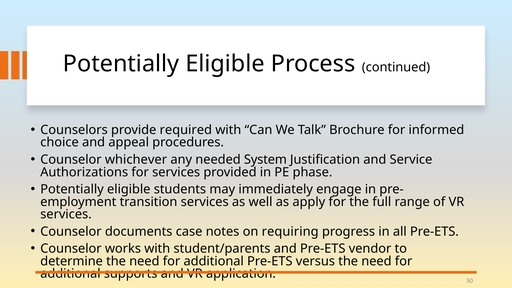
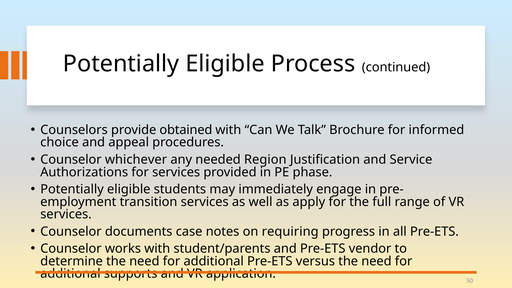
required: required -> obtained
System: System -> Region
